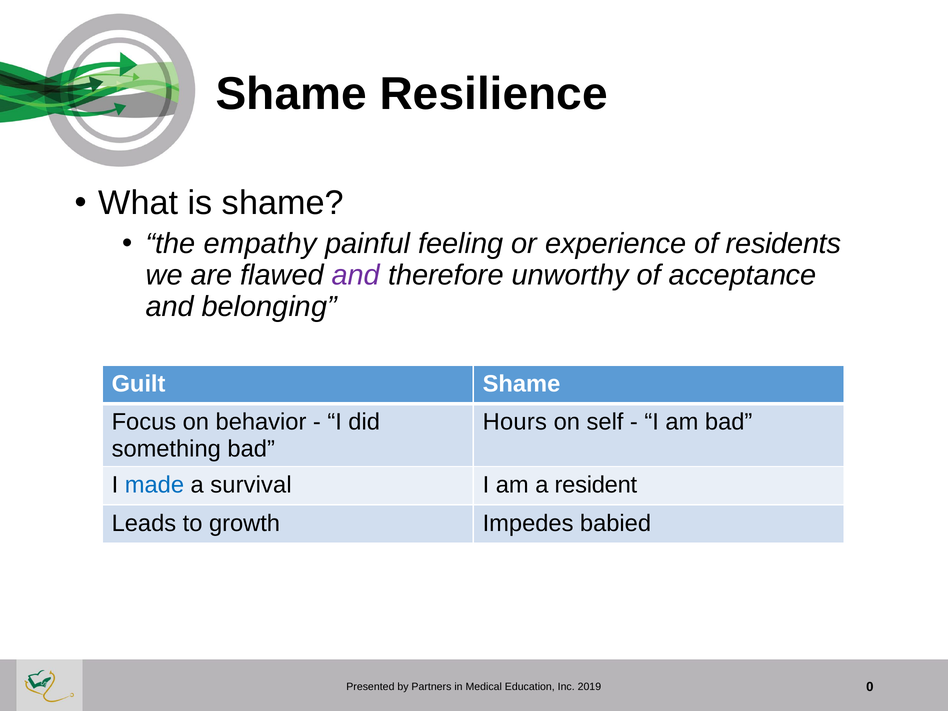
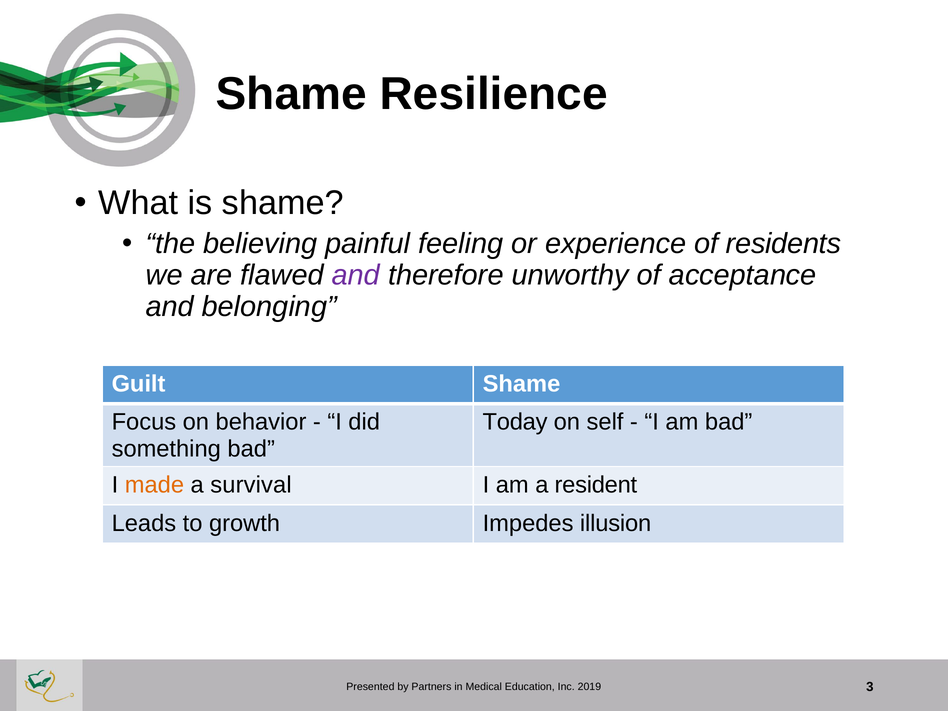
empathy: empathy -> believing
Hours: Hours -> Today
made colour: blue -> orange
babied: babied -> illusion
0: 0 -> 3
